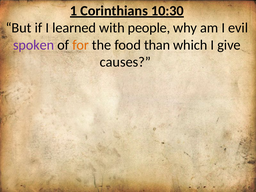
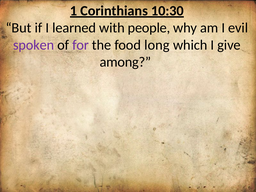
for colour: orange -> purple
than: than -> long
causes: causes -> among
